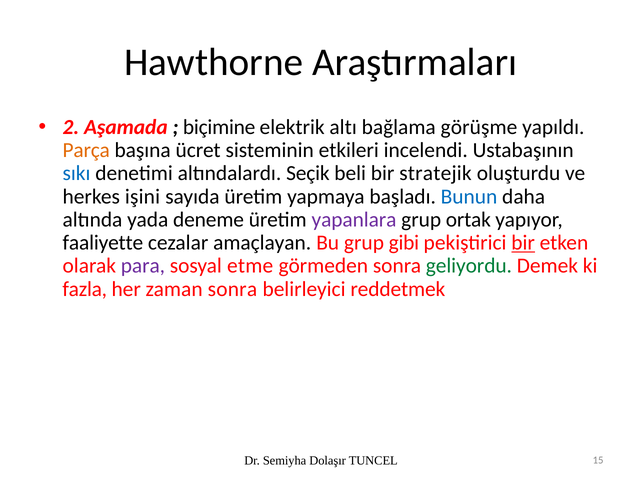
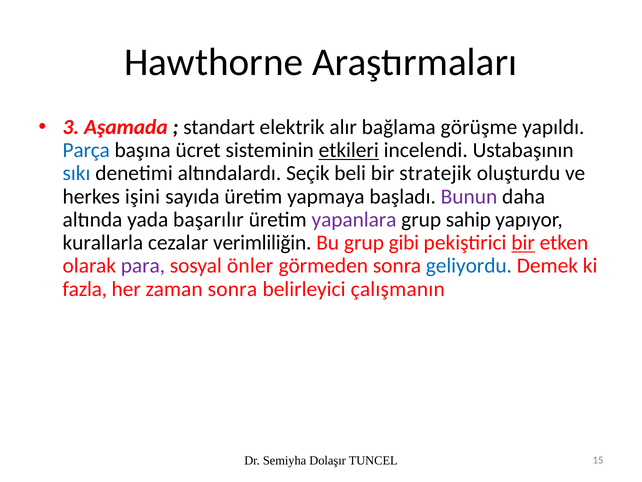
2: 2 -> 3
biçimine: biçimine -> standart
altı: altı -> alır
Parça colour: orange -> blue
etkileri underline: none -> present
Bunun colour: blue -> purple
deneme: deneme -> başarılır
ortak: ortak -> sahip
faaliyette: faaliyette -> kurallarla
amaçlayan: amaçlayan -> verimliliğin
etme: etme -> önler
geliyordu colour: green -> blue
reddetmek: reddetmek -> çalışmanın
